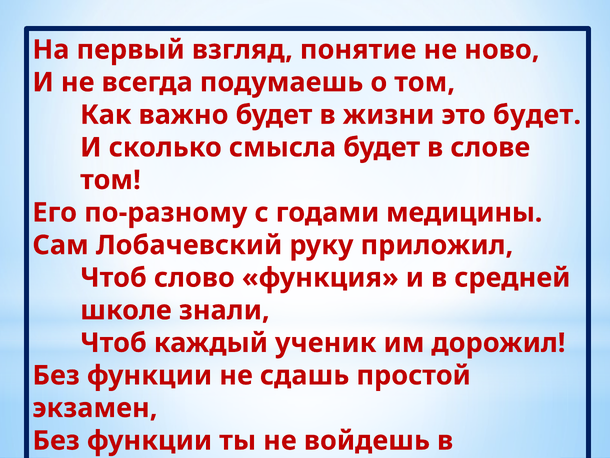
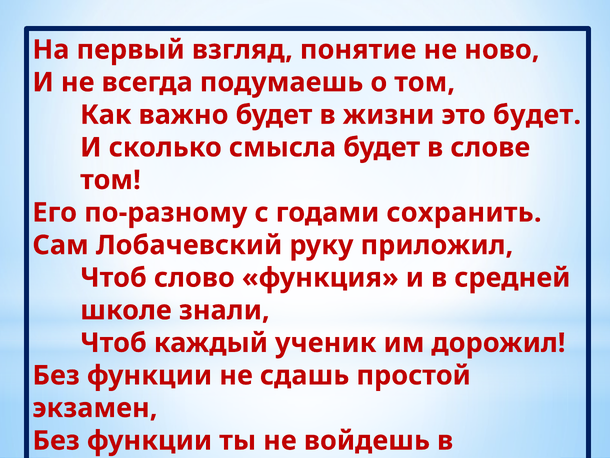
медицины: медицины -> сохранить
